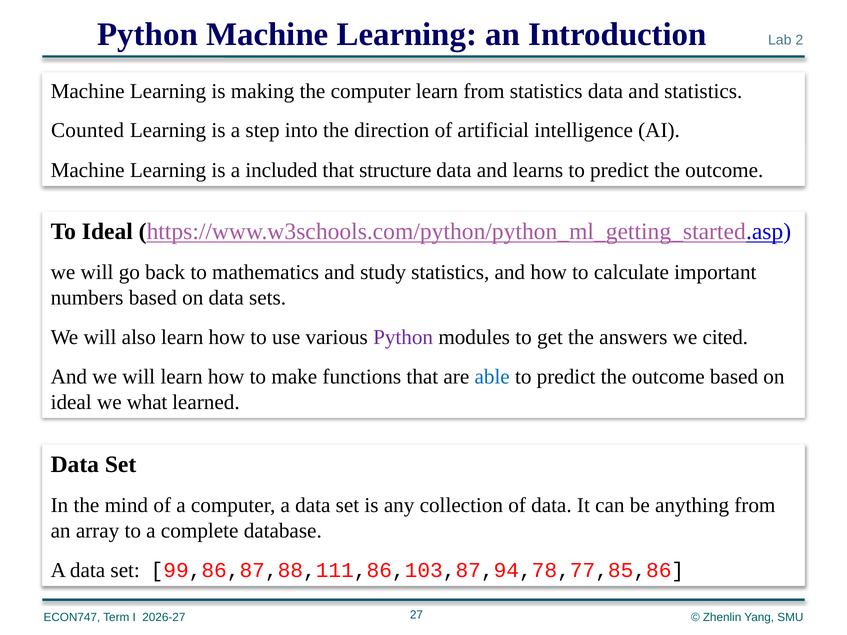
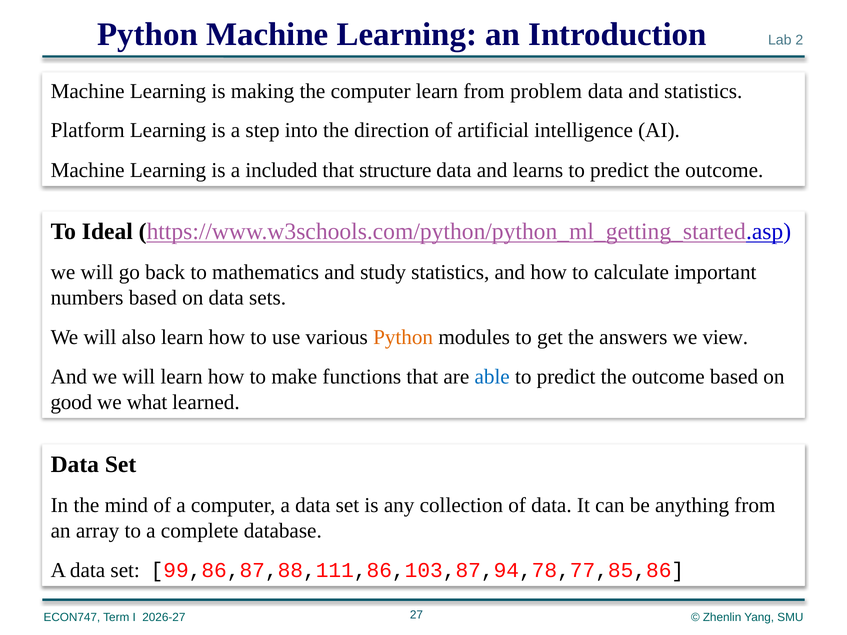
from statistics: statistics -> problem
Counted: Counted -> Platform
Python at (403, 337) colour: purple -> orange
cited: cited -> view
ideal at (71, 402): ideal -> good
